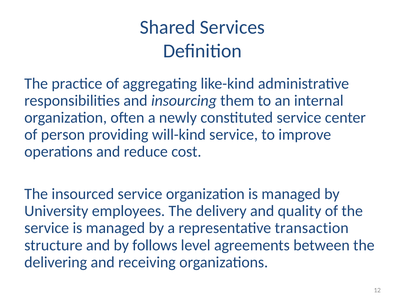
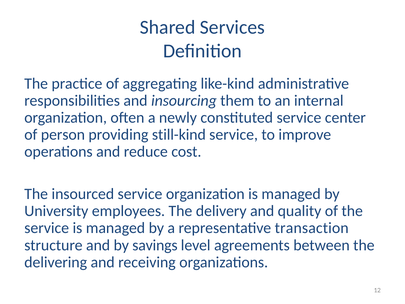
will-kind: will-kind -> still-kind
follows: follows -> savings
